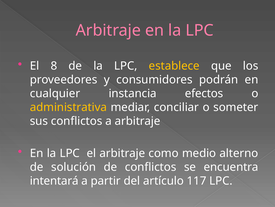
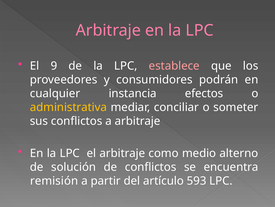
8: 8 -> 9
establece colour: yellow -> pink
intentará: intentará -> remisión
117: 117 -> 593
